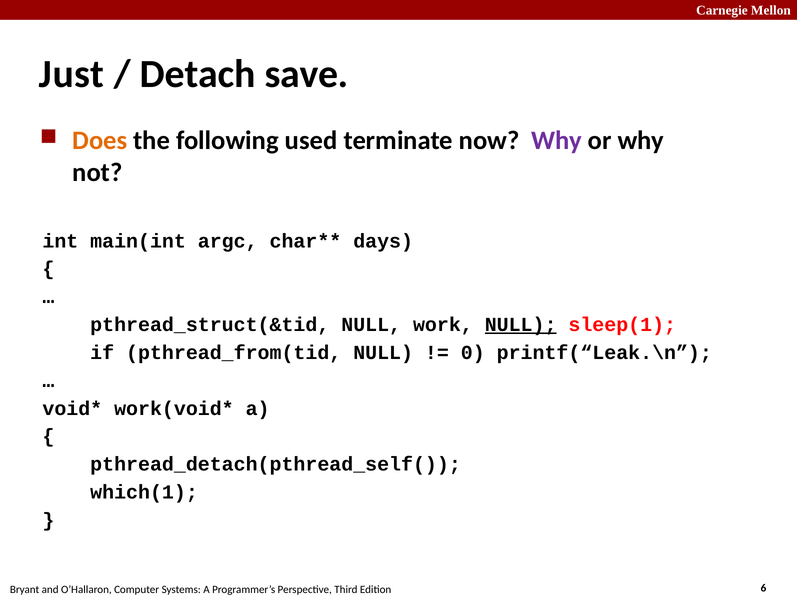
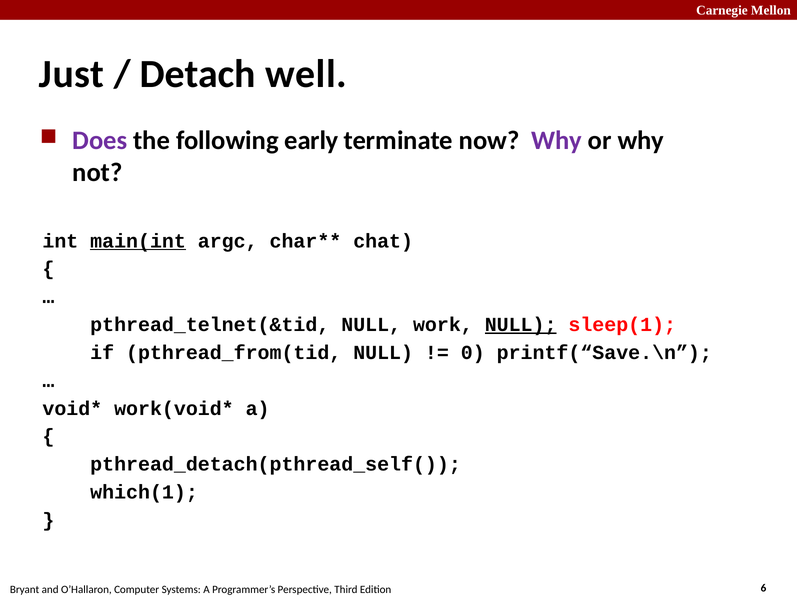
save: save -> well
Does colour: orange -> purple
used: used -> early
main(int underline: none -> present
days: days -> chat
pthread_struct(&tid: pthread_struct(&tid -> pthread_telnet(&tid
printf(“Leak.\n: printf(“Leak.\n -> printf(“Save.\n
